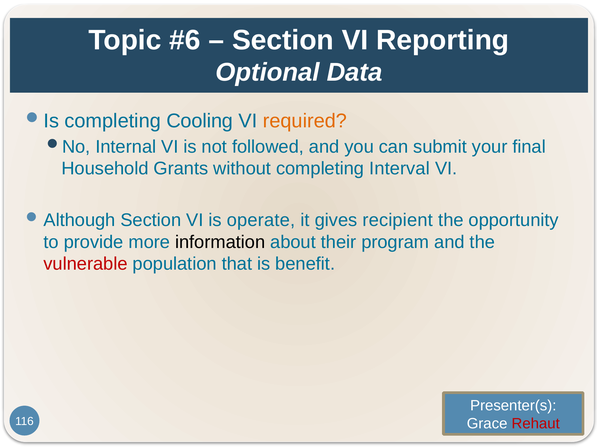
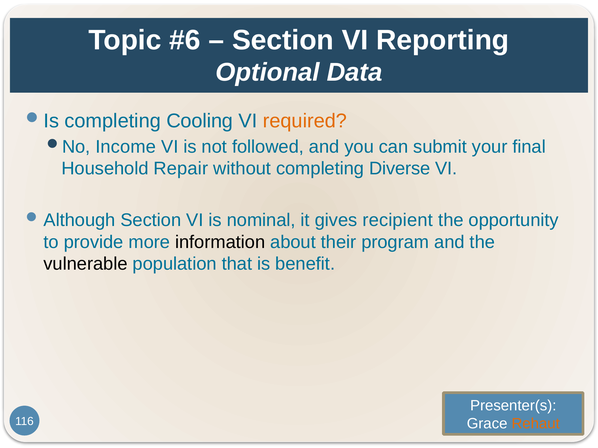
Internal: Internal -> Income
Grants: Grants -> Repair
Interval: Interval -> Diverse
operate: operate -> nominal
vulnerable colour: red -> black
Rehaut colour: red -> orange
